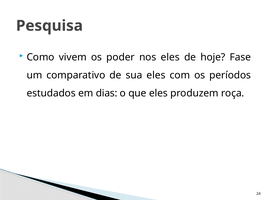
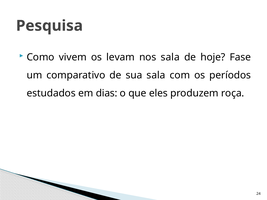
poder: poder -> levam
nos eles: eles -> sala
sua eles: eles -> sala
